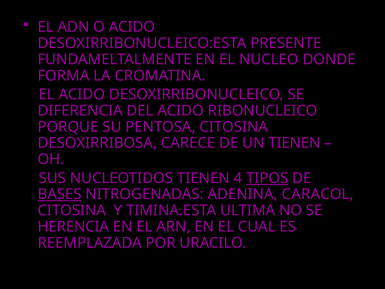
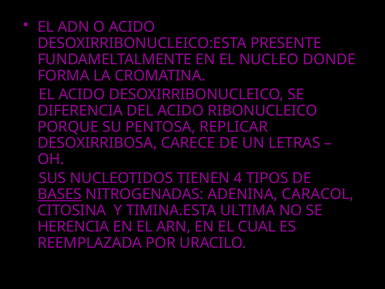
PENTOSA CITOSINA: CITOSINA -> REPLICAR
UN TIENEN: TIENEN -> LETRAS
TIPOS underline: present -> none
